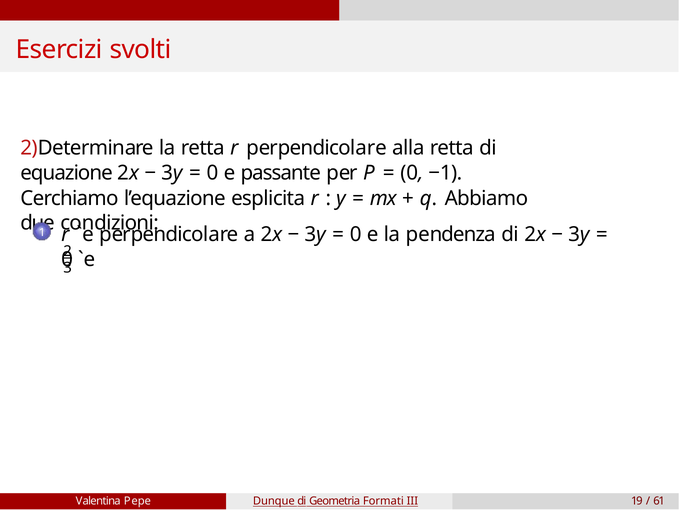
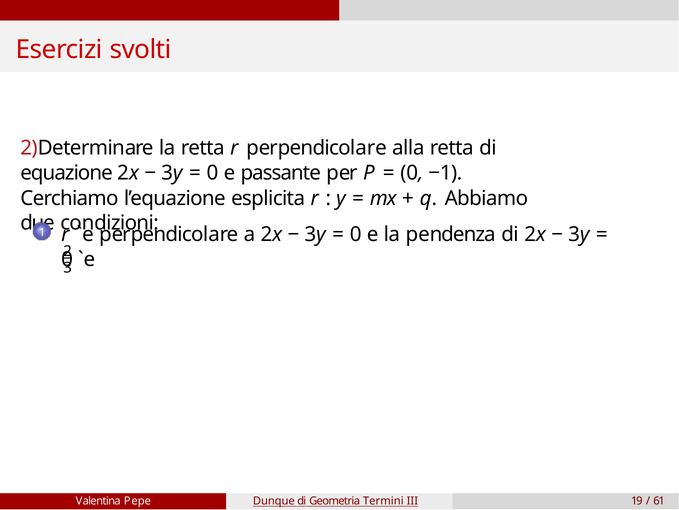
Formati: Formati -> Termini
